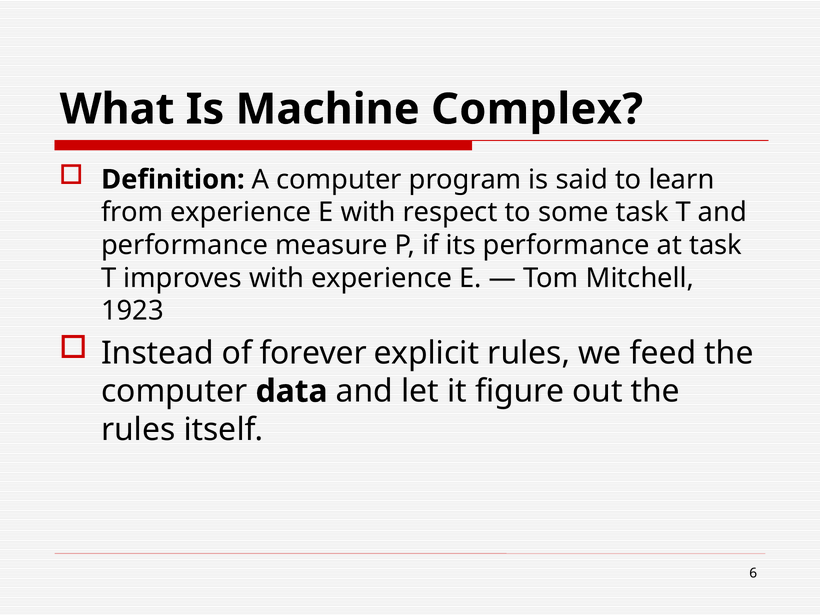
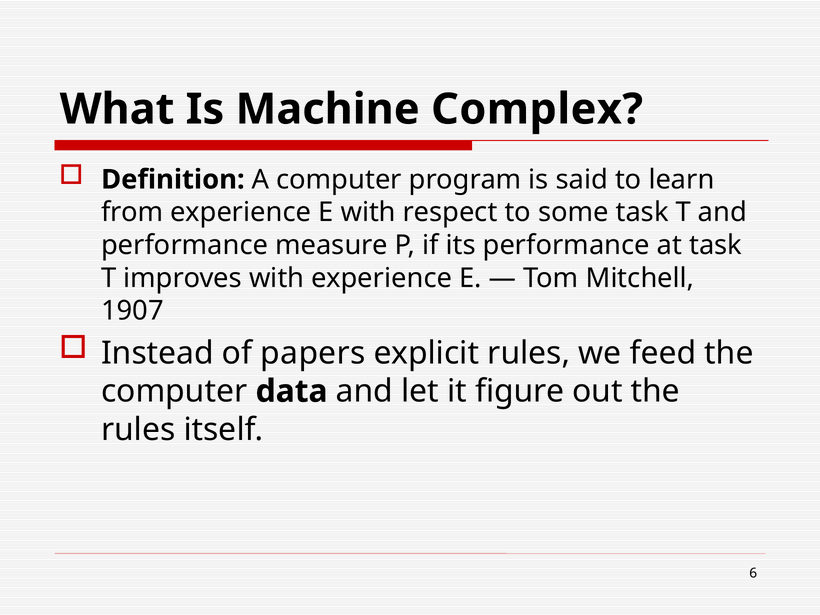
1923: 1923 -> 1907
forever: forever -> papers
